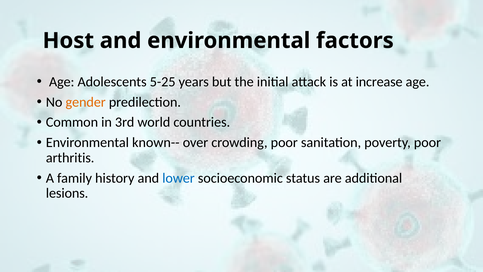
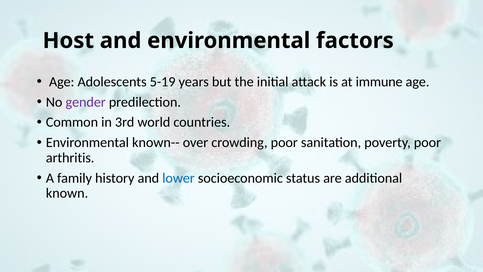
5-25: 5-25 -> 5-19
increase: increase -> immune
gender colour: orange -> purple
lesions: lesions -> known
